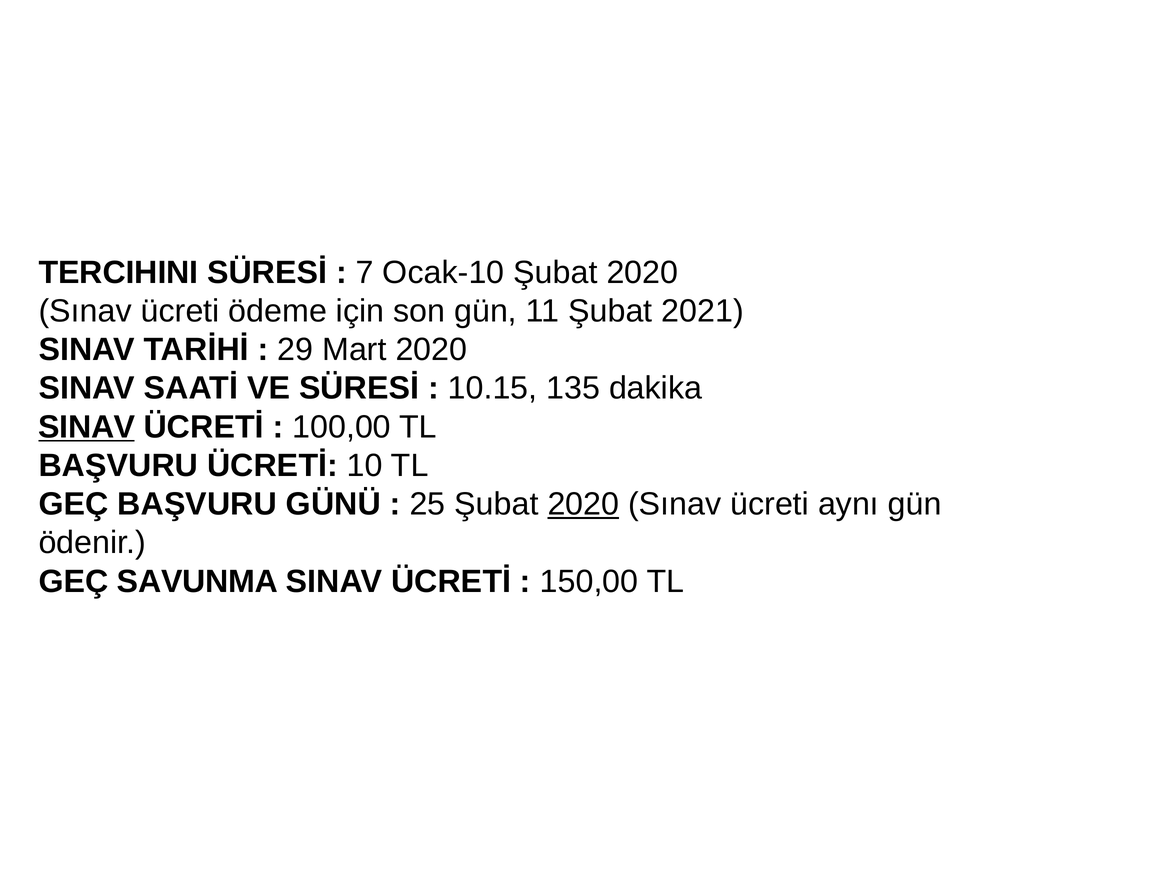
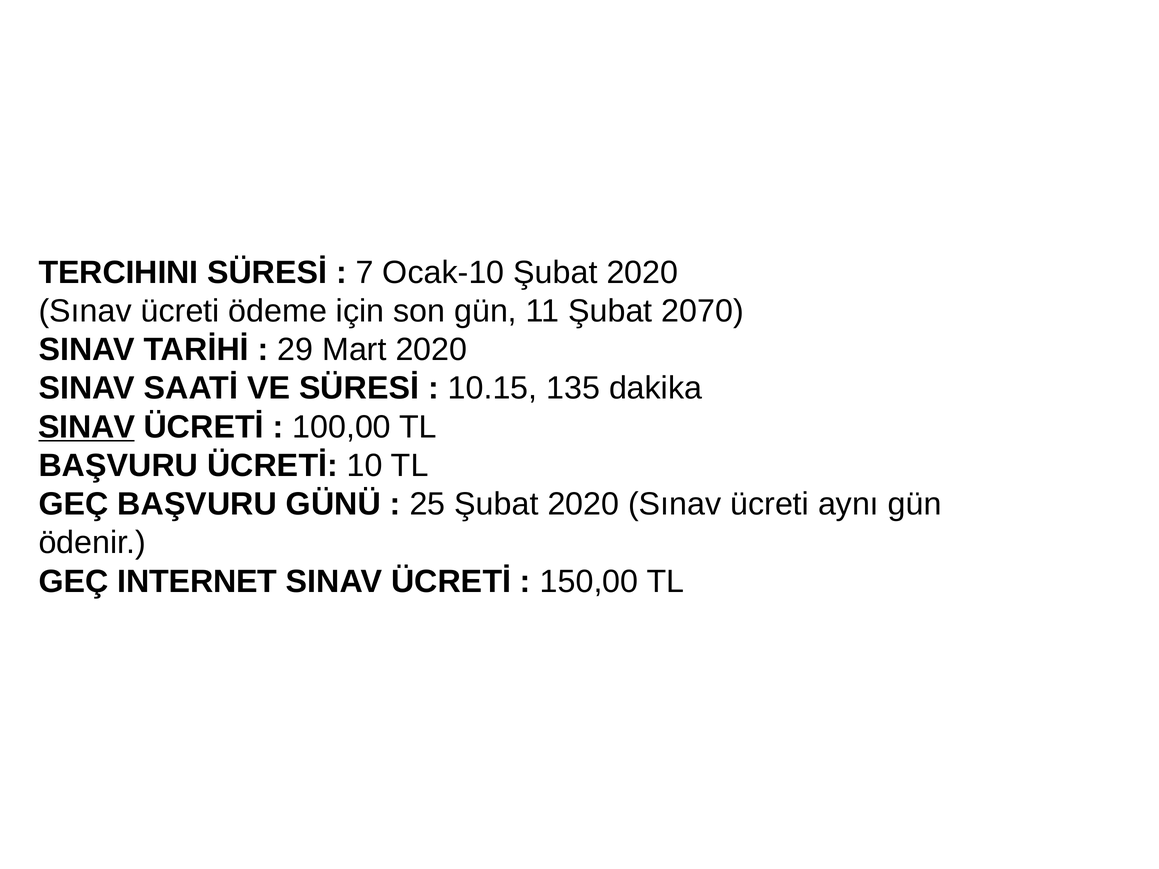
2021: 2021 -> 2070
2020 at (583, 504) underline: present -> none
SAVUNMA: SAVUNMA -> INTERNET
